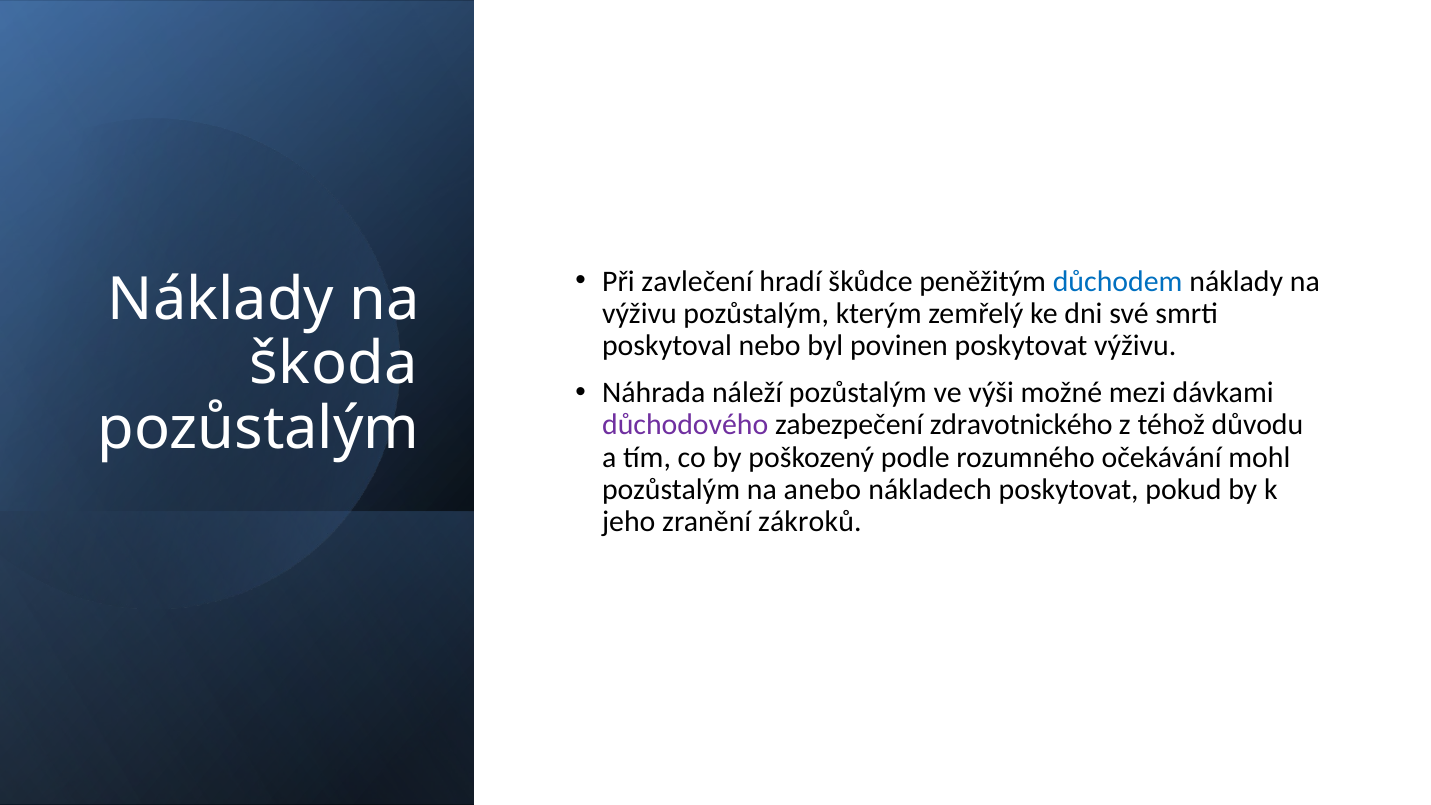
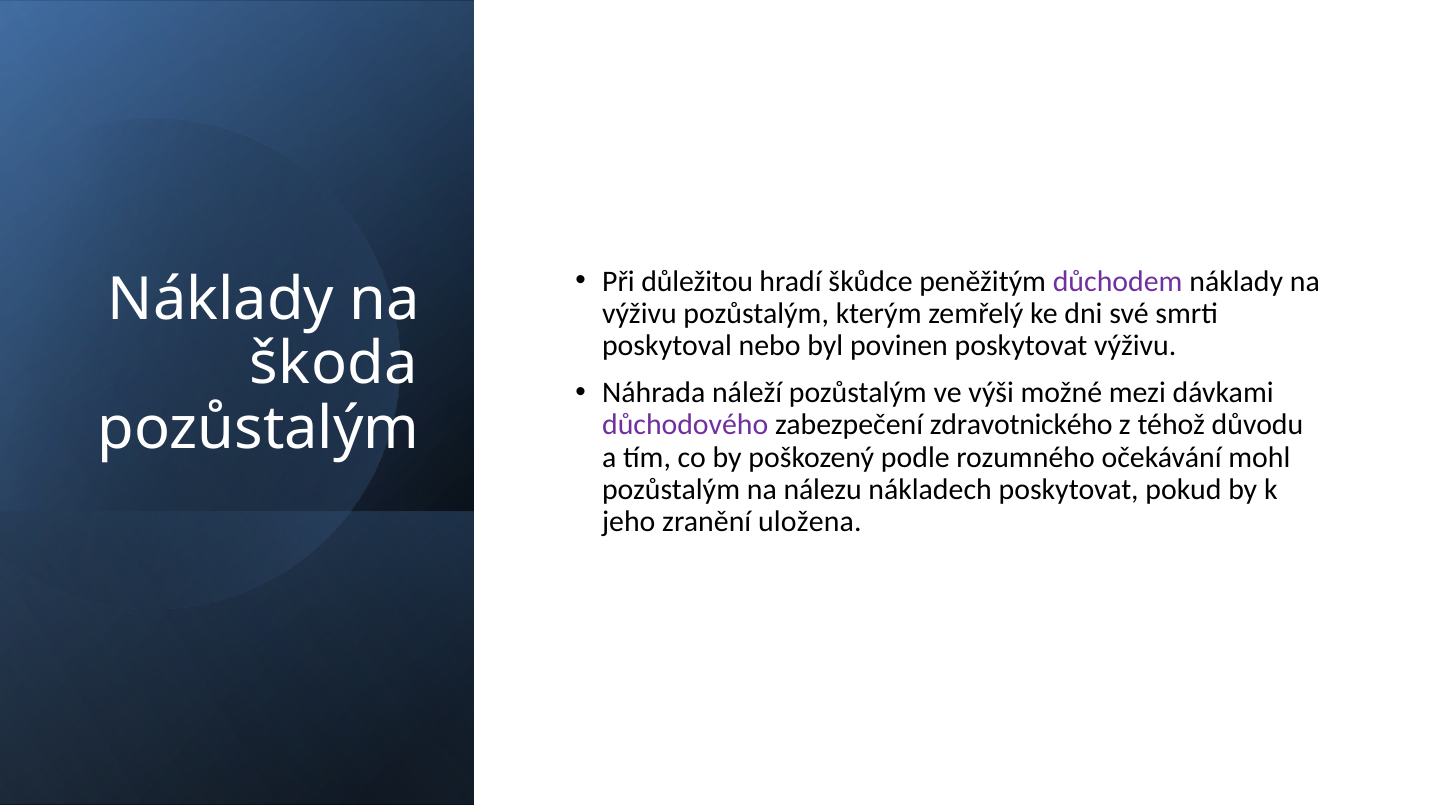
zavlečení: zavlečení -> důležitou
důchodem colour: blue -> purple
anebo: anebo -> nálezu
zákroků: zákroků -> uložena
